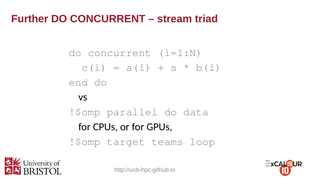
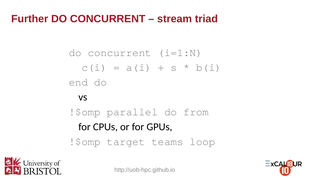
data: data -> from
